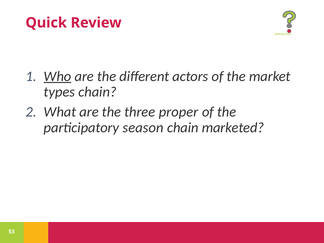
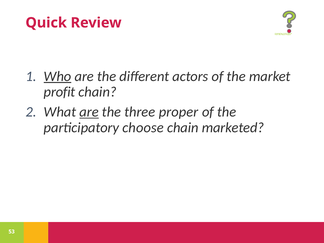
types: types -> profit
are at (89, 112) underline: none -> present
season: season -> choose
